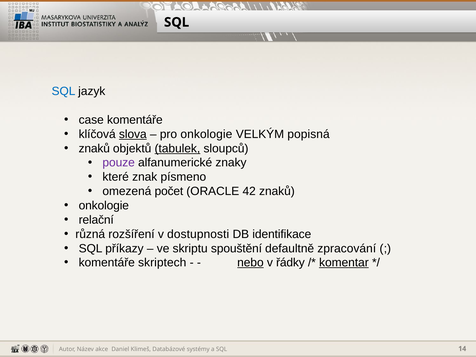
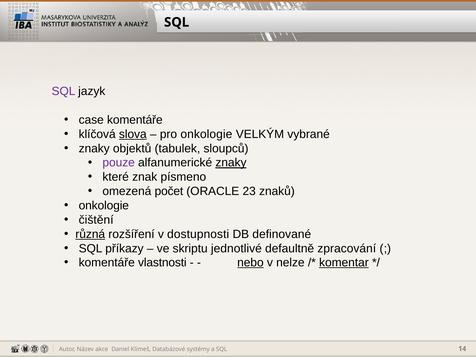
SQL at (63, 91) colour: blue -> purple
popisná: popisná -> vybrané
znaků at (94, 148): znaků -> znaky
tabulek underline: present -> none
znaky at (231, 163) underline: none -> present
42: 42 -> 23
relační: relační -> čištění
různá underline: none -> present
identifikace: identifikace -> definované
spouštění: spouštění -> jednotlivé
skriptech: skriptech -> vlastnosti
řádky: řádky -> nelze
